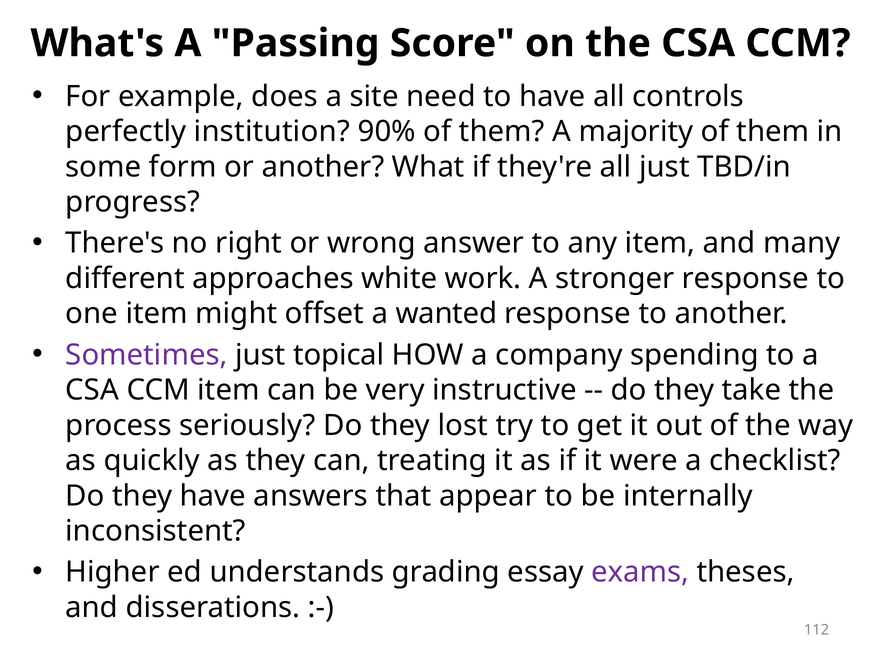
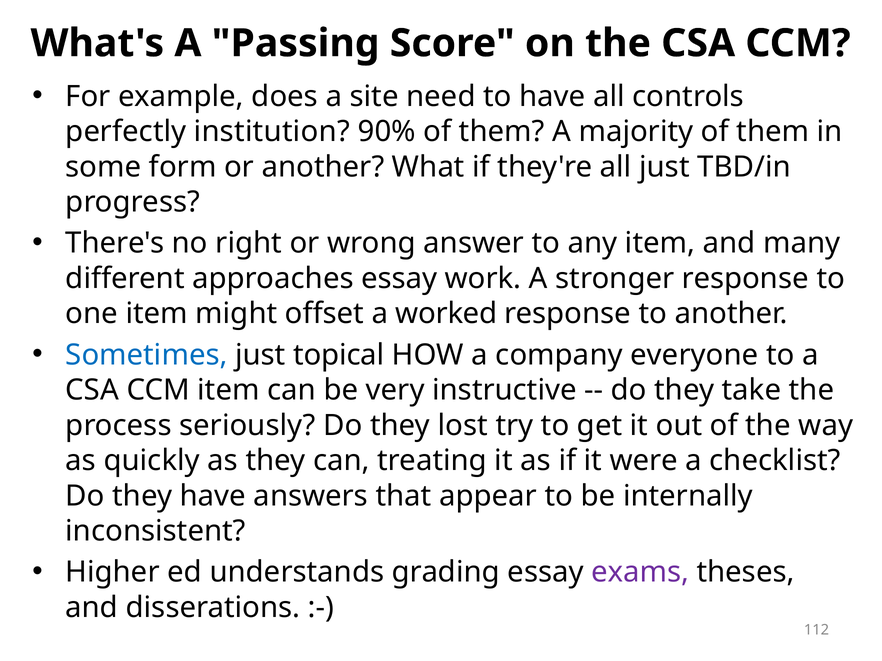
approaches white: white -> essay
wanted: wanted -> worked
Sometimes colour: purple -> blue
spending: spending -> everyone
